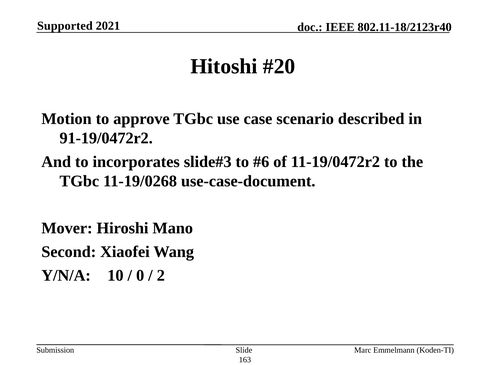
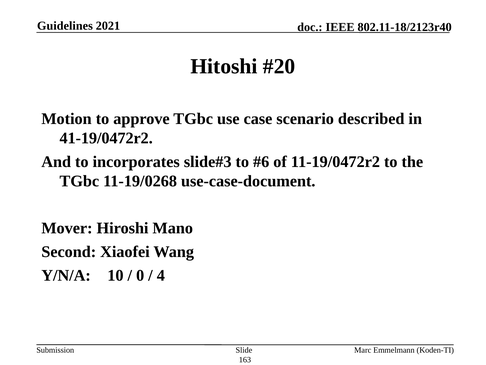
Supported: Supported -> Guidelines
91-19/0472r2: 91-19/0472r2 -> 41-19/0472r2
2: 2 -> 4
